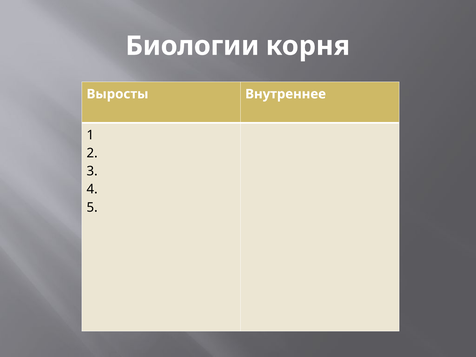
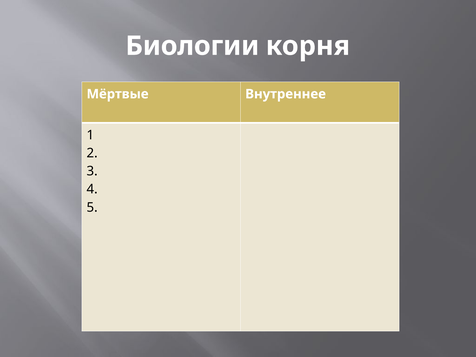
Выросты: Выросты -> Мёртвые
